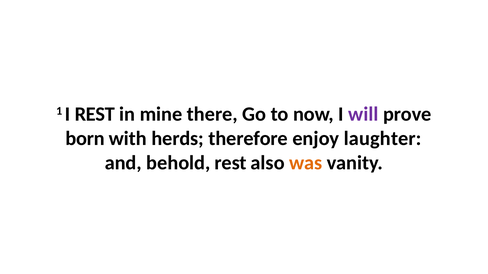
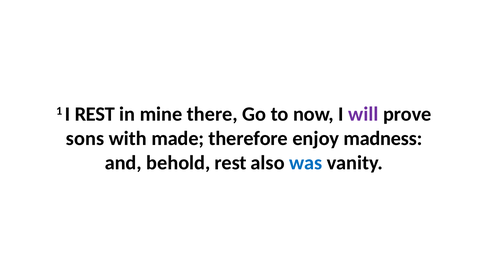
born: born -> sons
herds: herds -> made
laughter: laughter -> madness
was colour: orange -> blue
